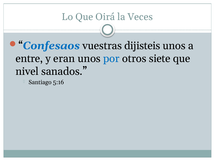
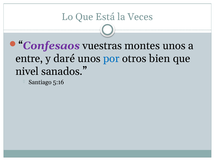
Oirá: Oirá -> Está
Confesaos colour: blue -> purple
dijisteis: dijisteis -> montes
eran: eran -> daré
siete: siete -> bien
